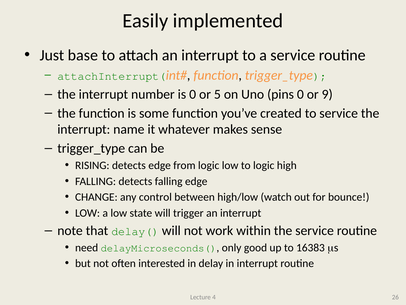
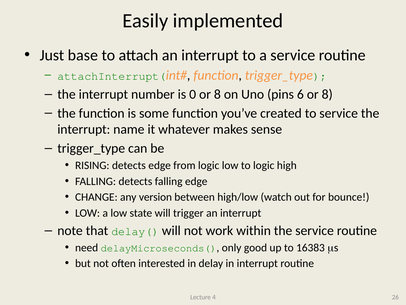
0 or 5: 5 -> 8
pins 0: 0 -> 6
9 at (327, 94): 9 -> 8
control: control -> version
